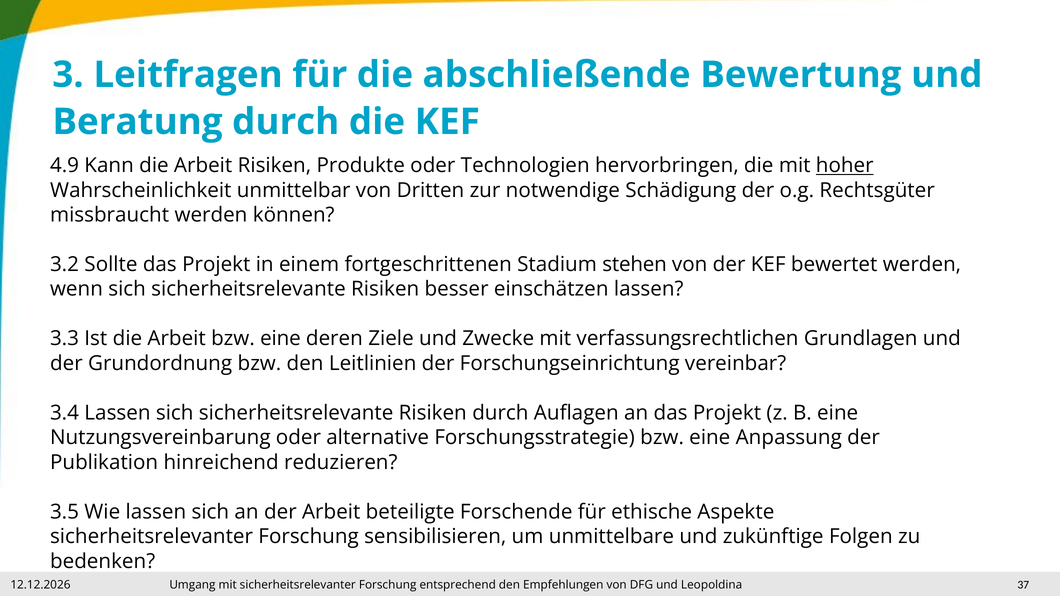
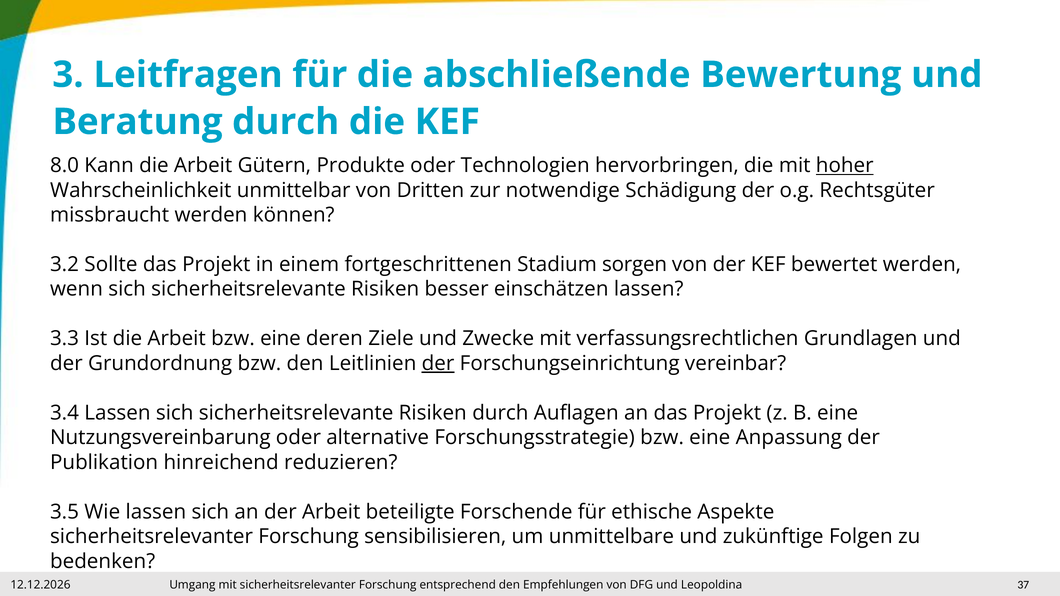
4.9: 4.9 -> 8.0
Arbeit Risiken: Risiken -> Gütern
stehen: stehen -> sorgen
der at (438, 364) underline: none -> present
